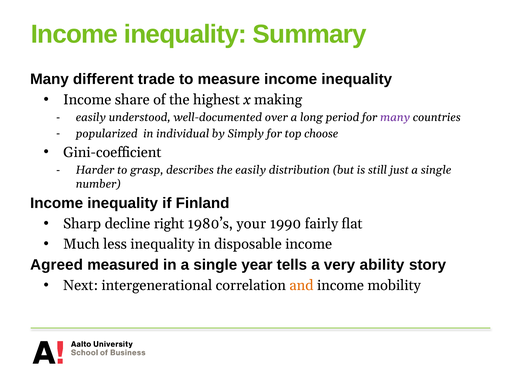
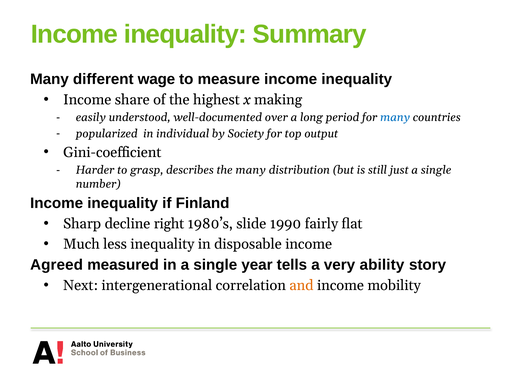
trade: trade -> wage
many at (395, 117) colour: purple -> blue
Simply: Simply -> Society
choose: choose -> output
the easily: easily -> many
your: your -> slide
